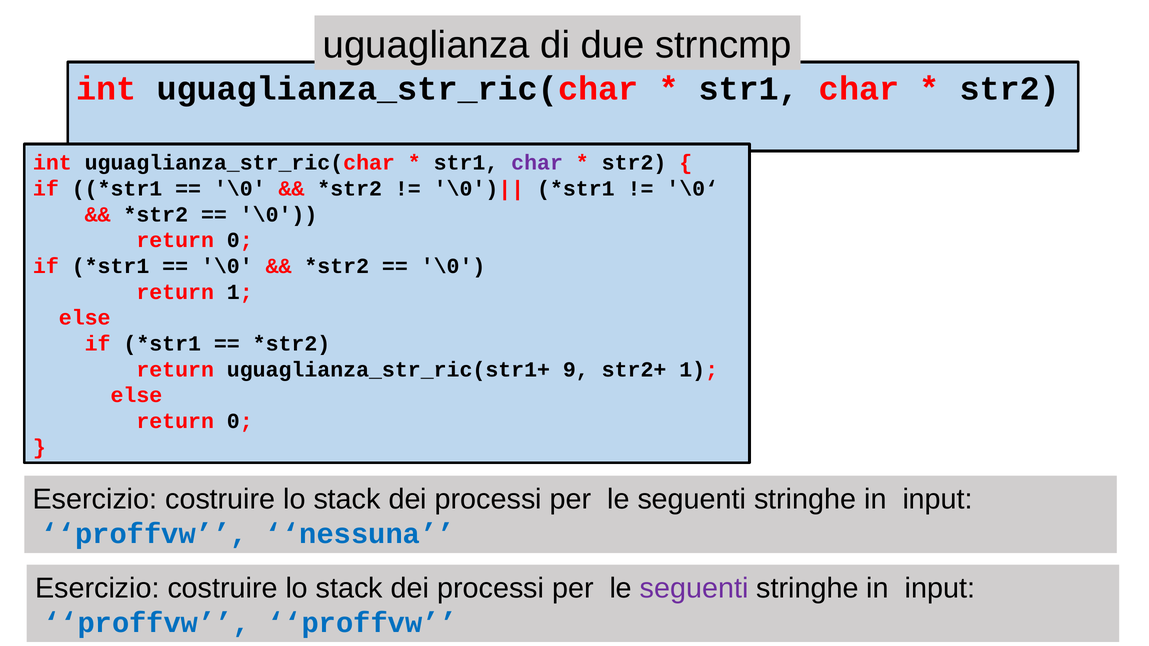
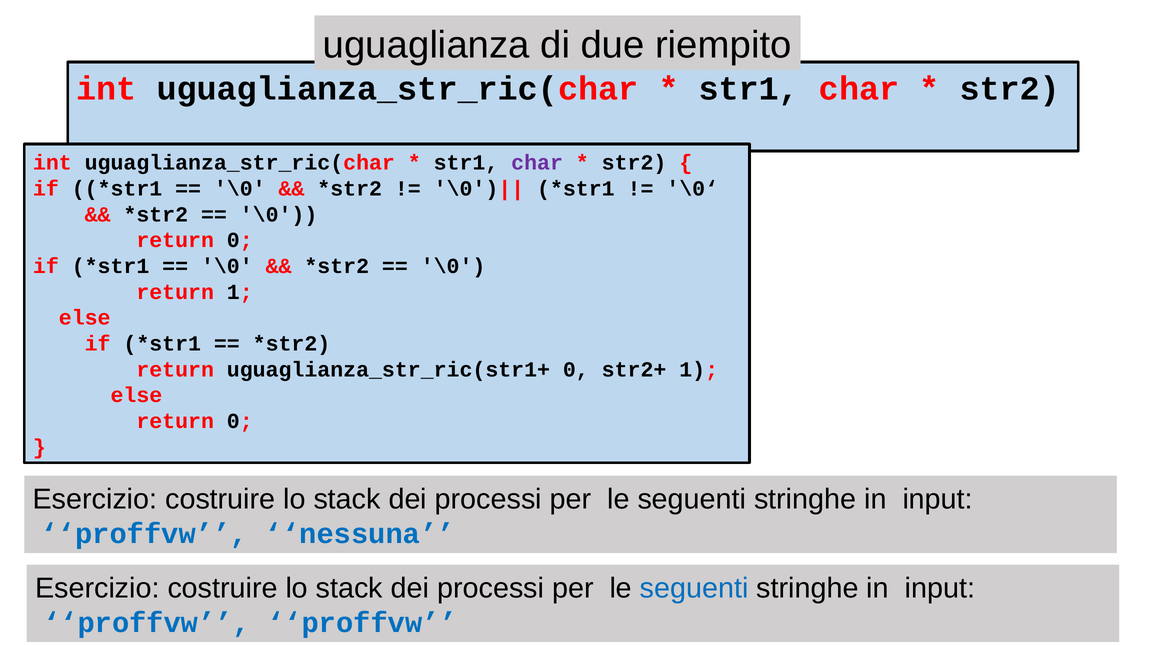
strncmp: strncmp -> riempito
uguaglianza_str_ric(str1+ 9: 9 -> 0
seguenti at (694, 588) colour: purple -> blue
